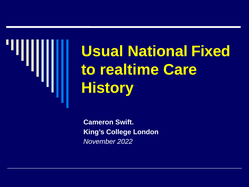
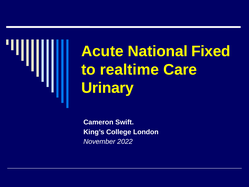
Usual: Usual -> Acute
History: History -> Urinary
